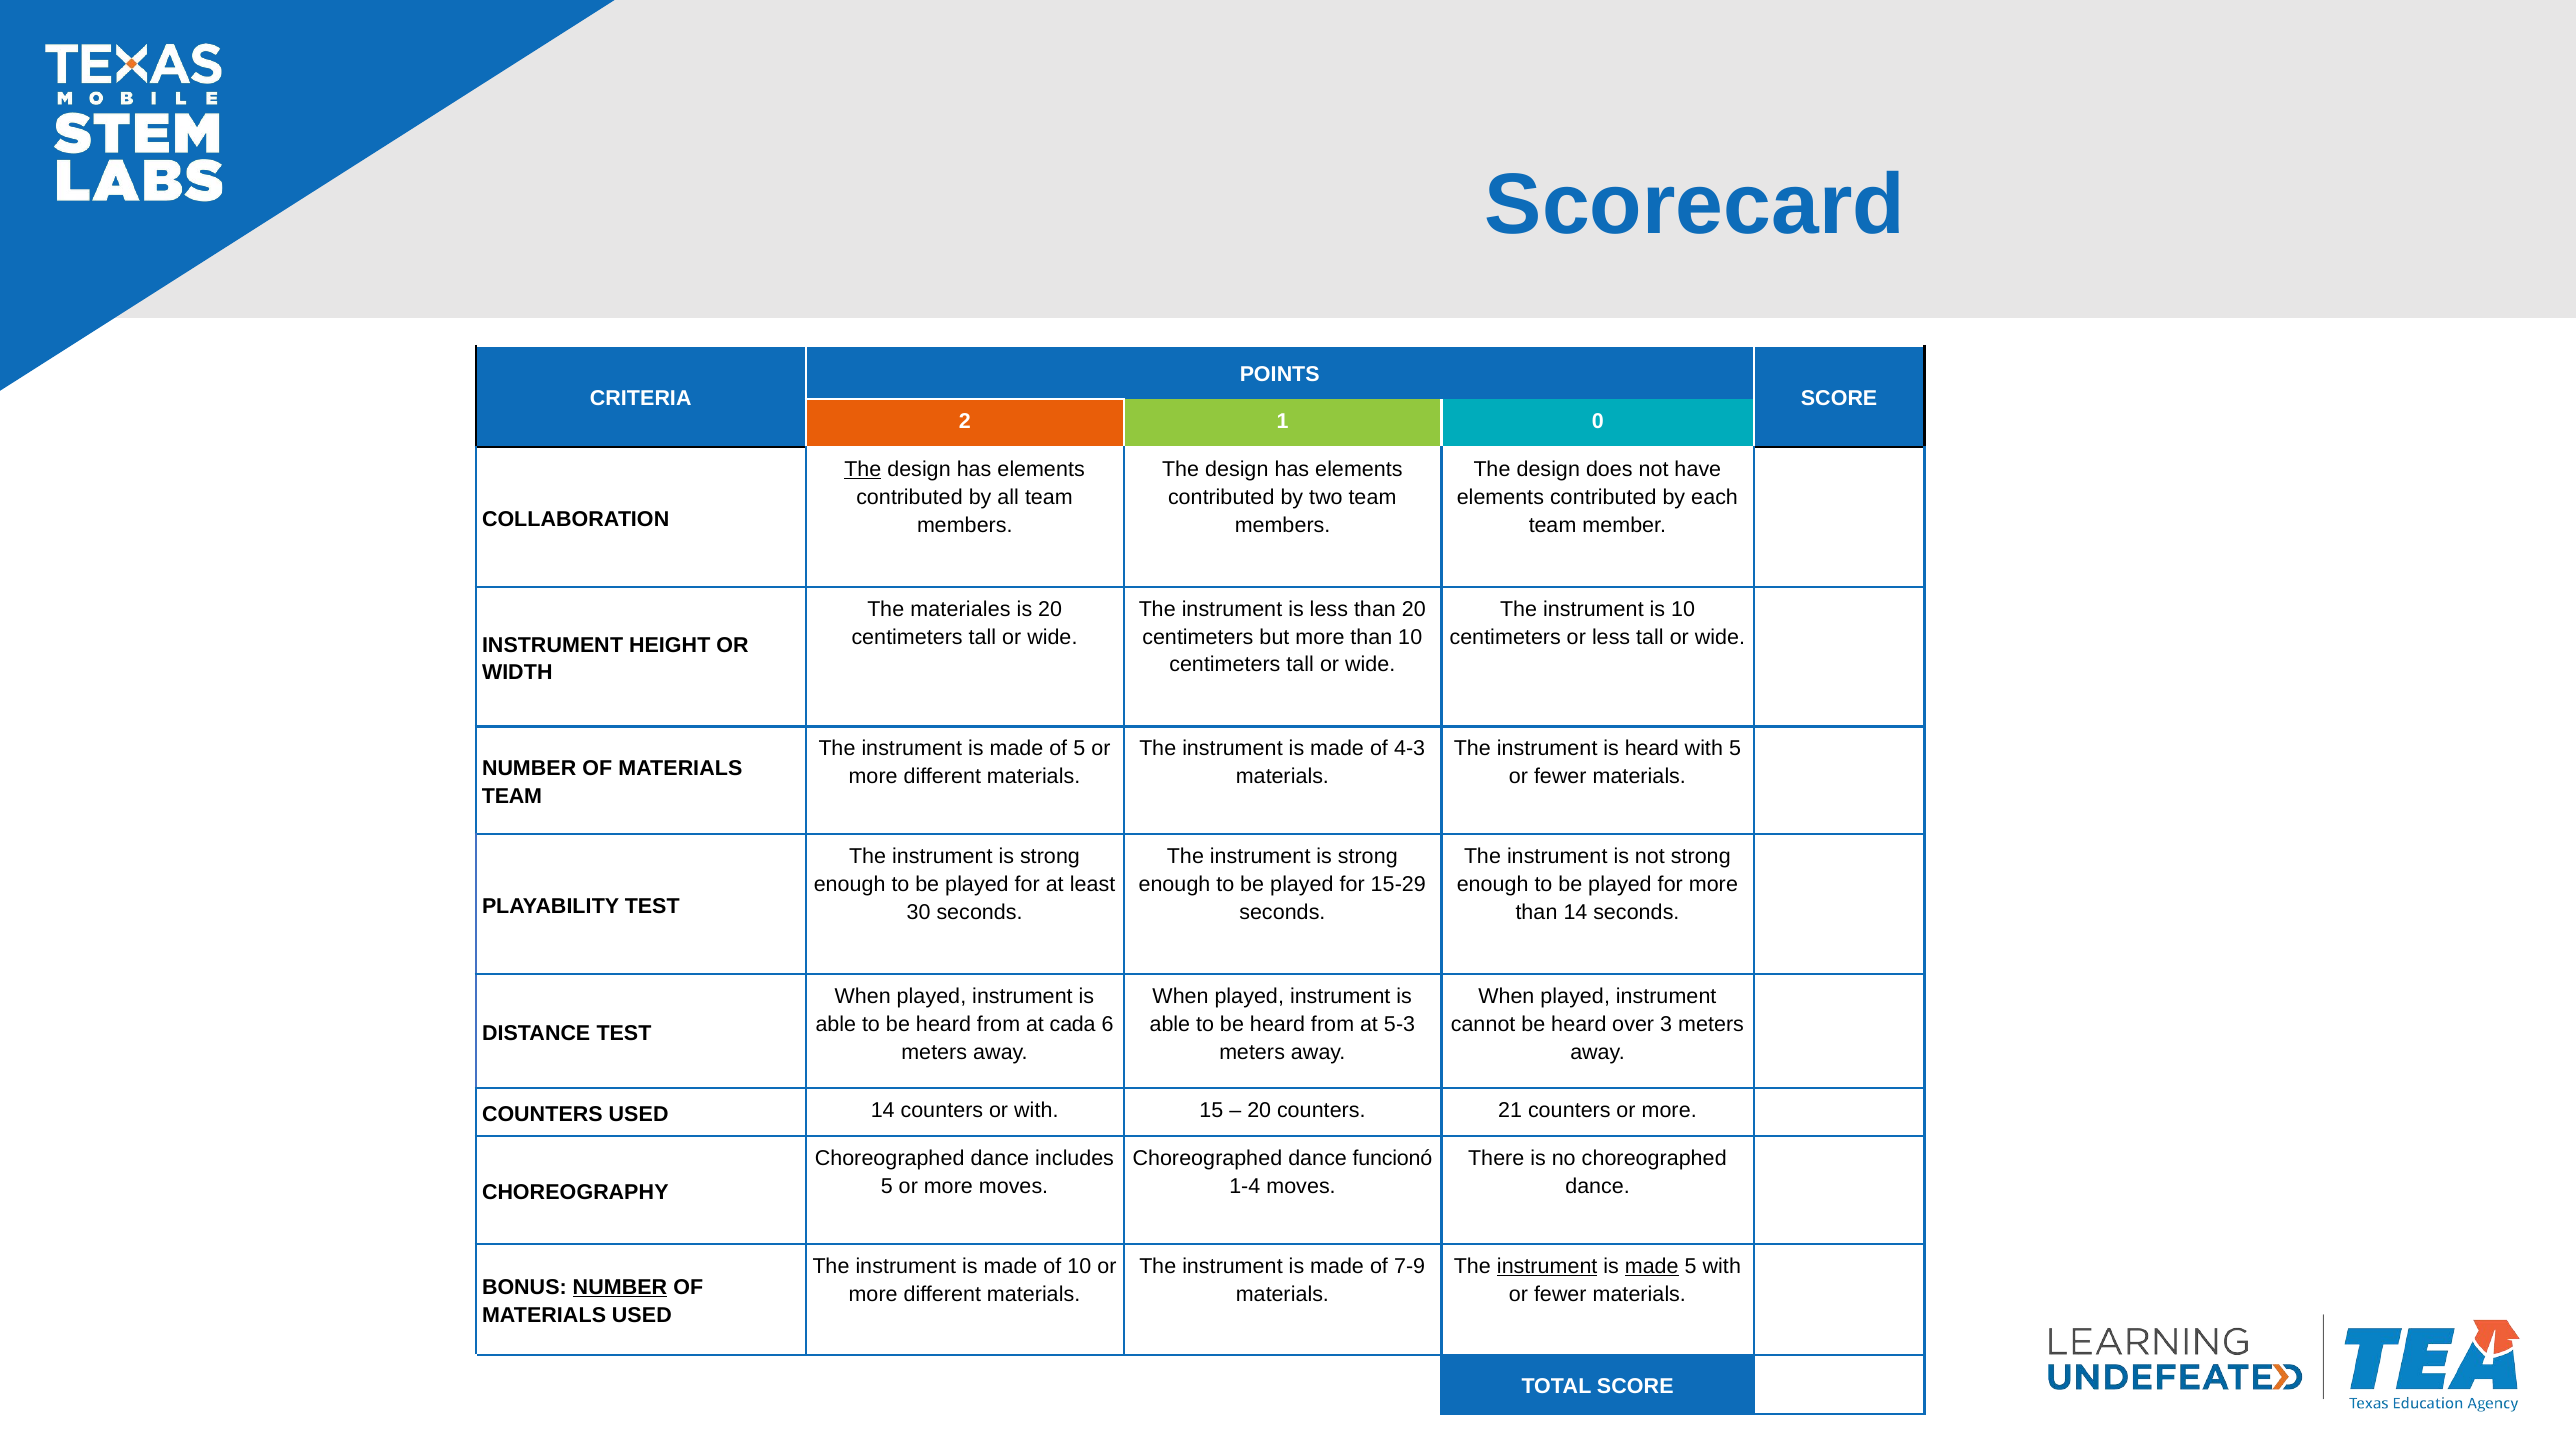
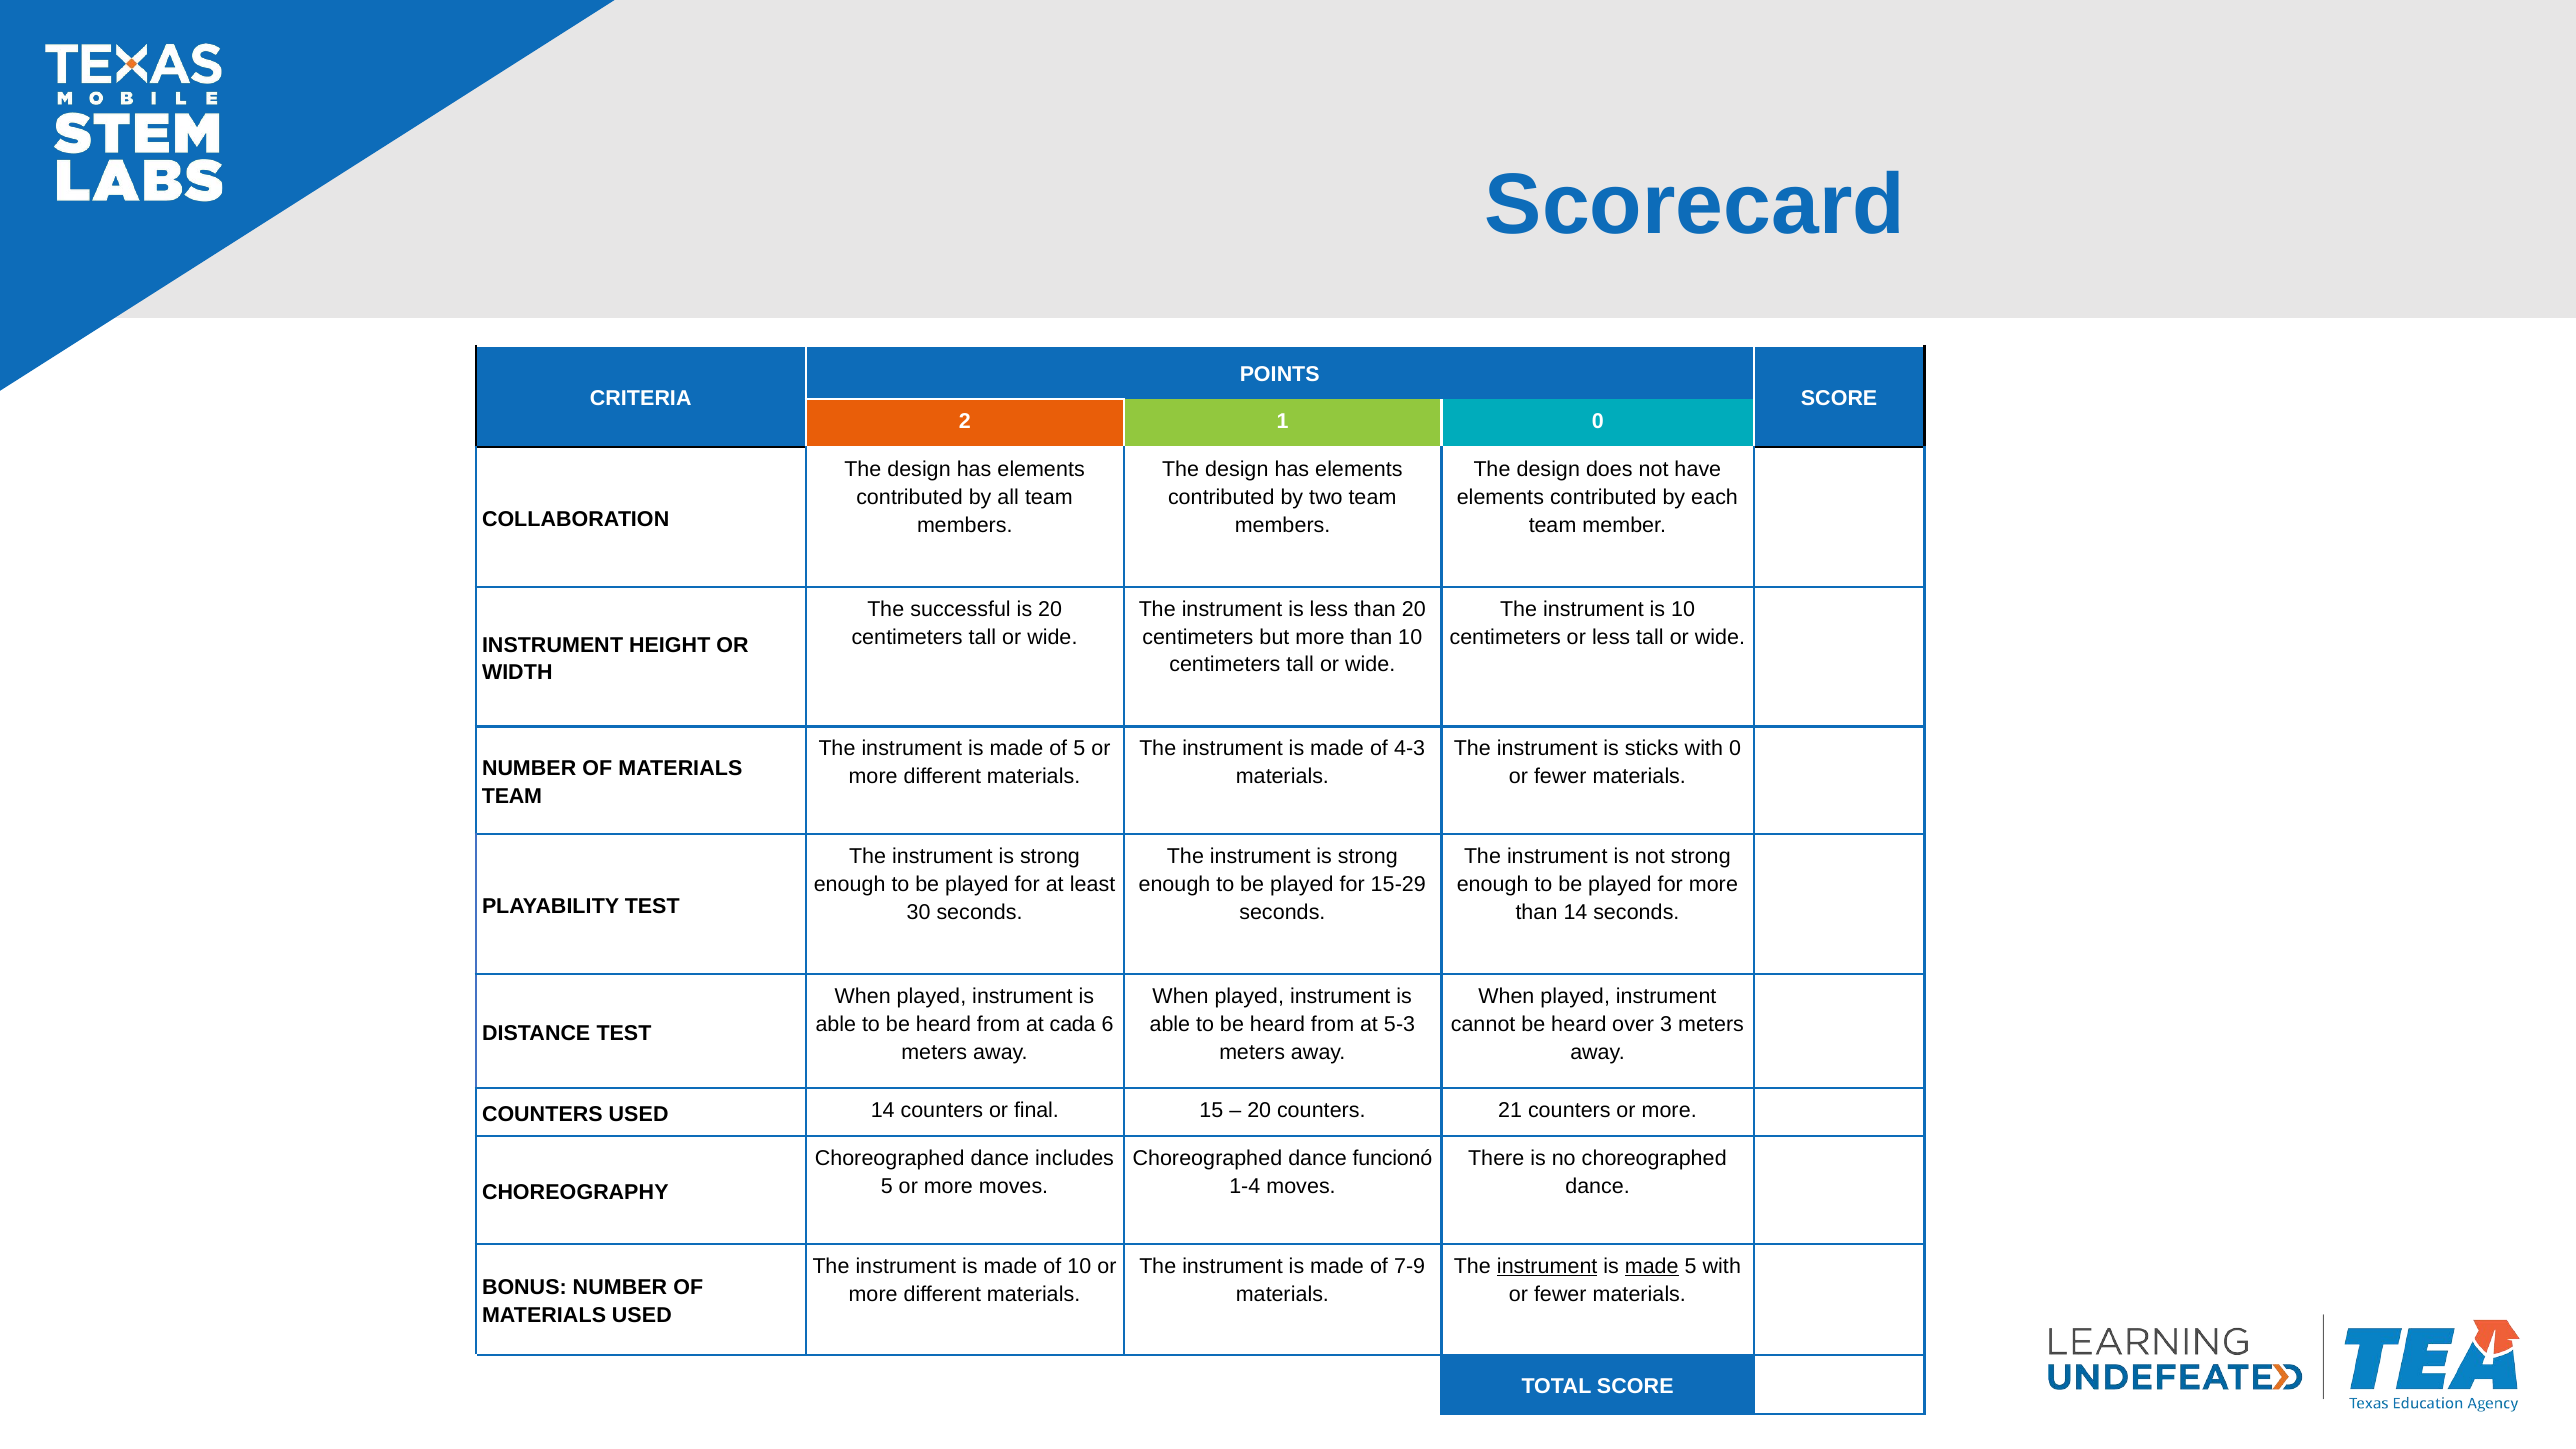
The at (863, 470) underline: present -> none
materiales: materiales -> successful
is heard: heard -> sticks
with 5: 5 -> 0
or with: with -> final
NUMBER at (620, 1288) underline: present -> none
